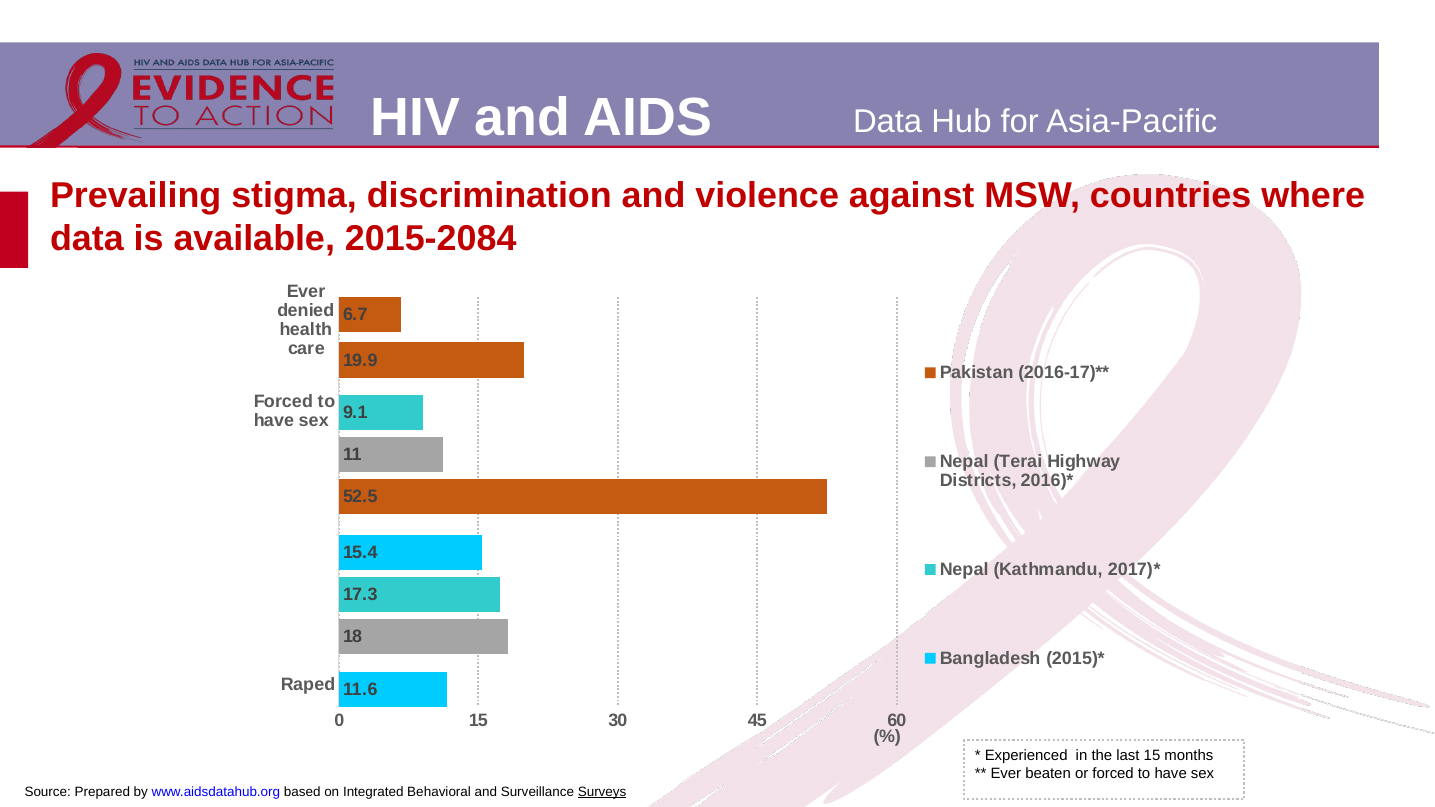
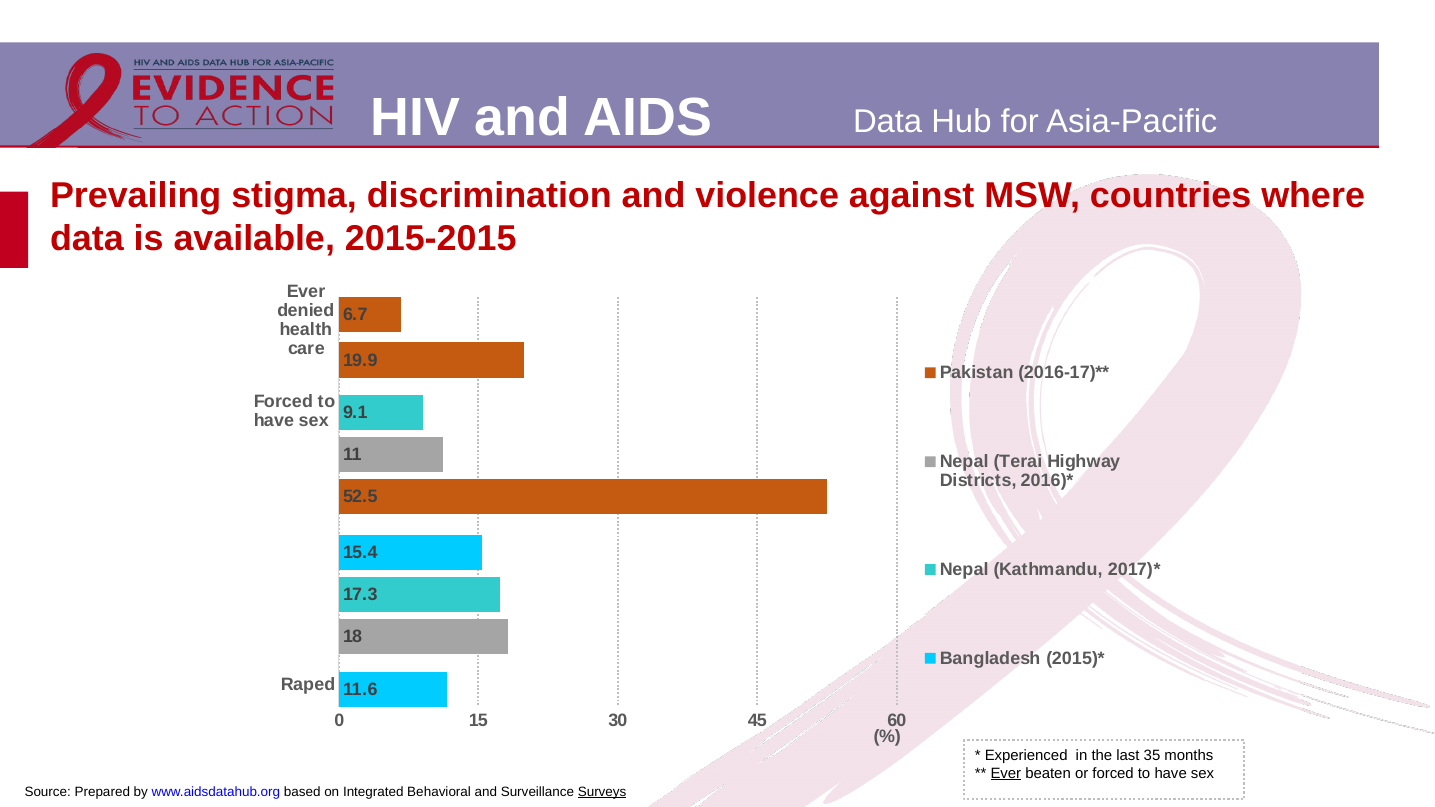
2015-2084: 2015-2084 -> 2015-2015
last 15: 15 -> 35
Ever at (1006, 774) underline: none -> present
